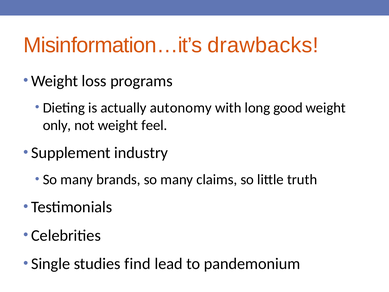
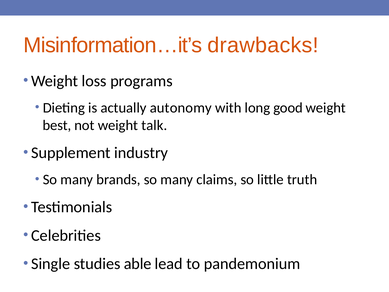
only: only -> best
feel: feel -> talk
find: find -> able
